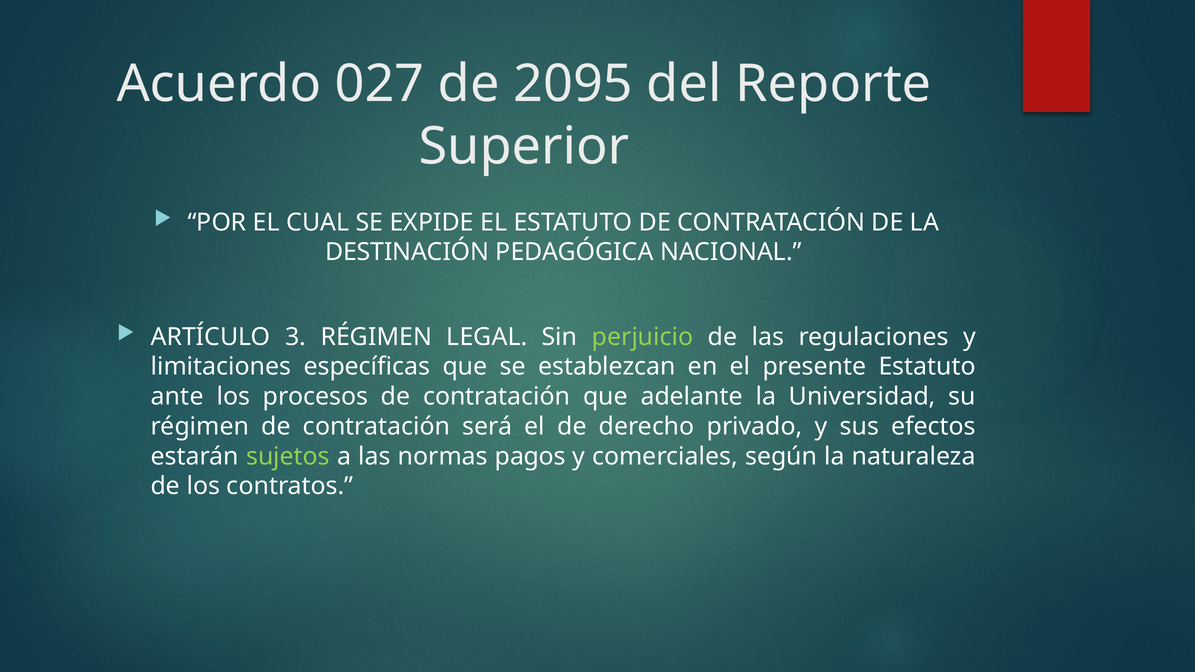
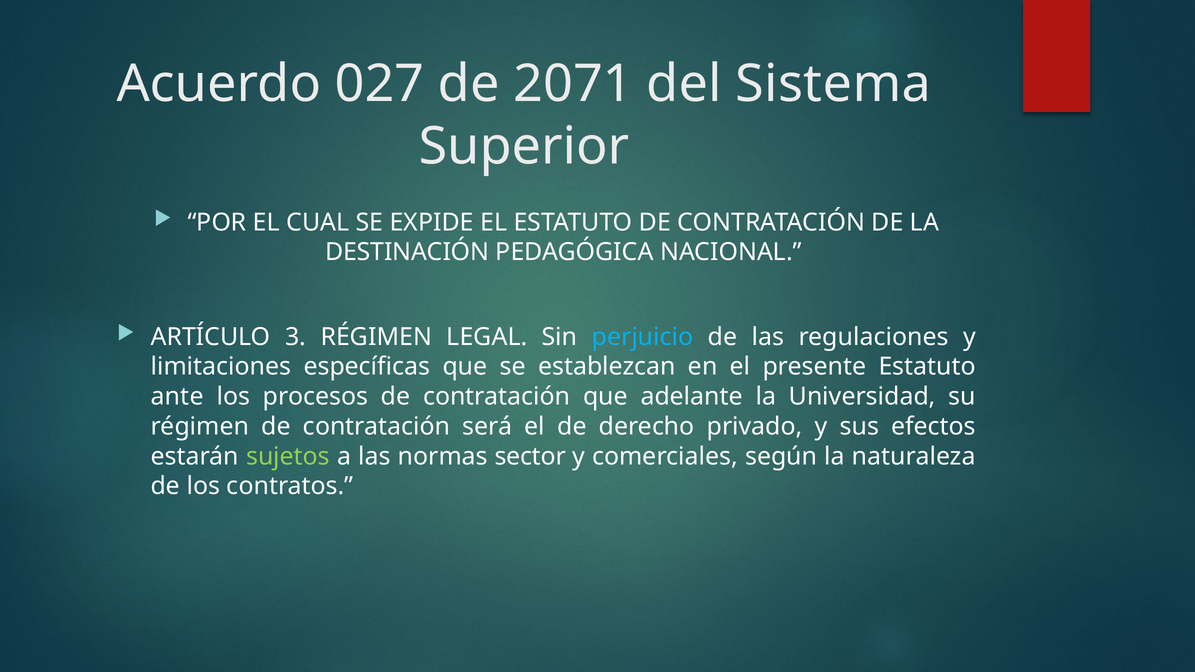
2095: 2095 -> 2071
Reporte: Reporte -> Sistema
perjuicio colour: light green -> light blue
pagos: pagos -> sector
